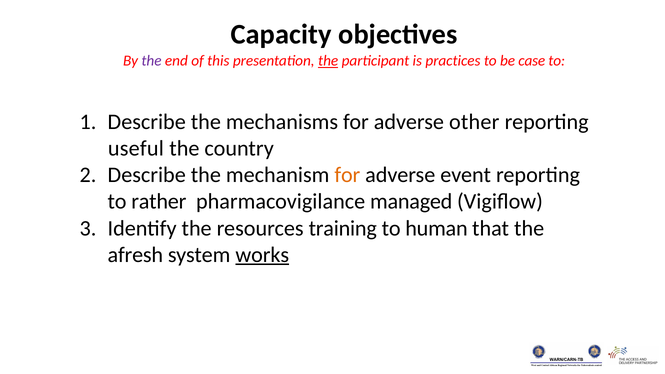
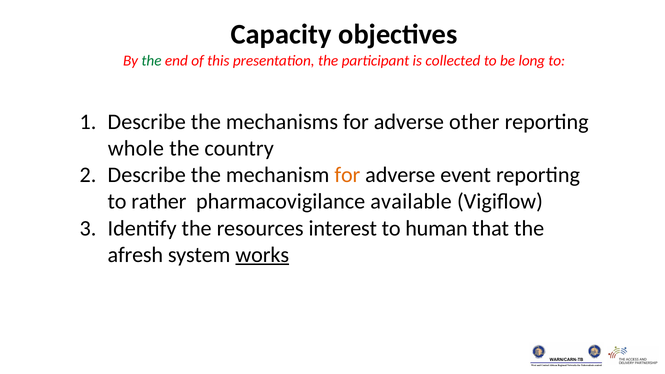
the at (151, 61) colour: purple -> green
the at (328, 61) underline: present -> none
practices: practices -> collected
case: case -> long
useful: useful -> whole
managed: managed -> available
training: training -> interest
